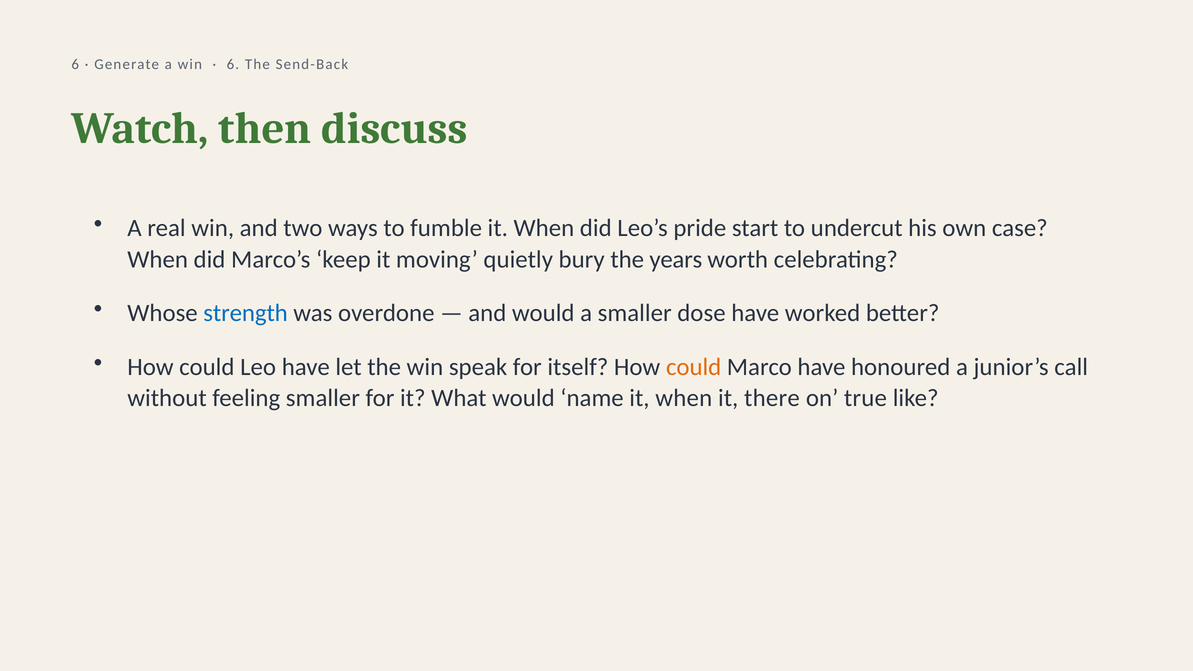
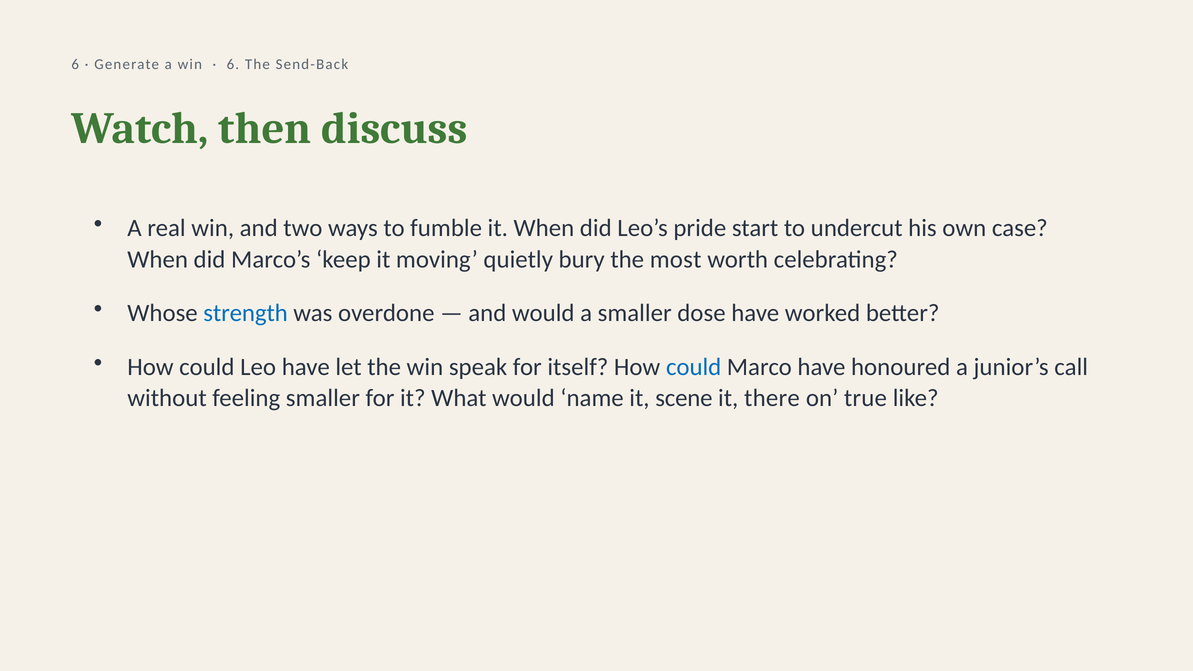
years: years -> most
could at (694, 367) colour: orange -> blue
name it when: when -> scene
